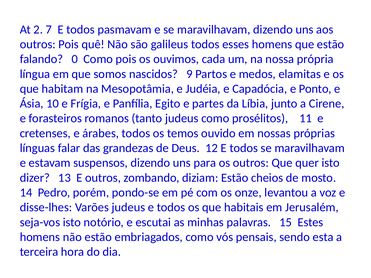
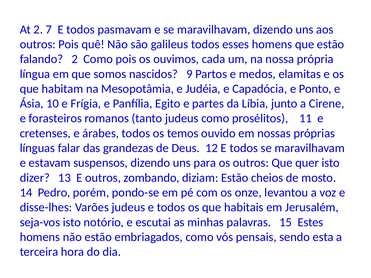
falando 0: 0 -> 2
